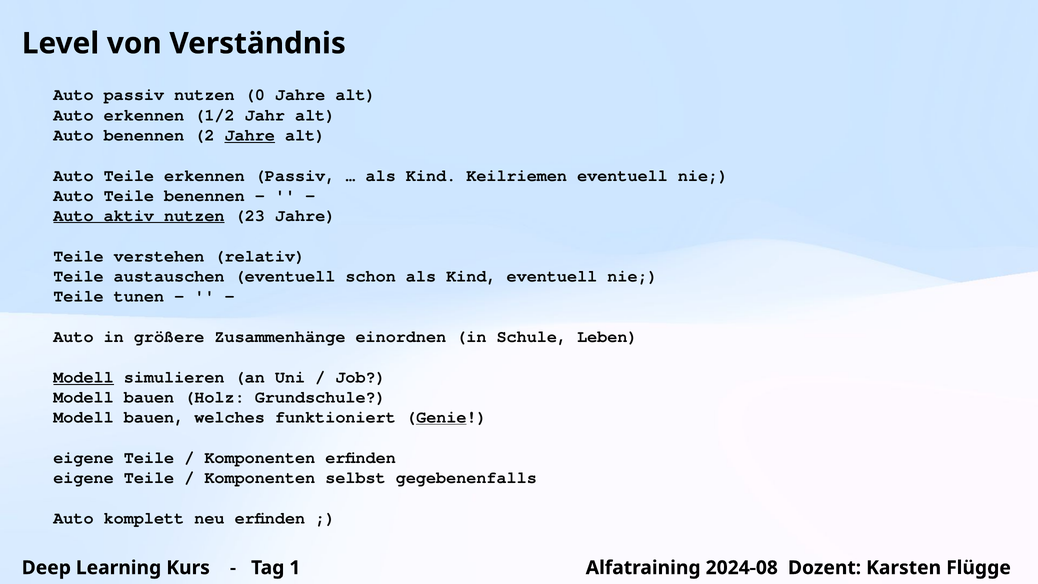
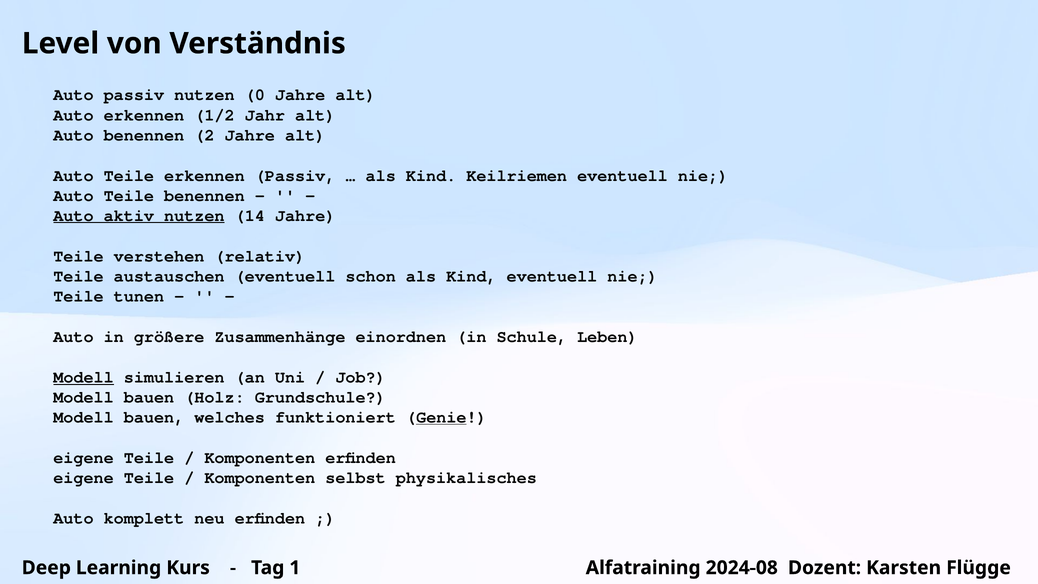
Jahre at (250, 135) underline: present -> none
23: 23 -> 14
gegebenenfalls: gegebenenfalls -> physikalisches
